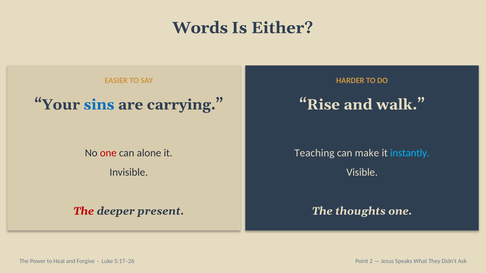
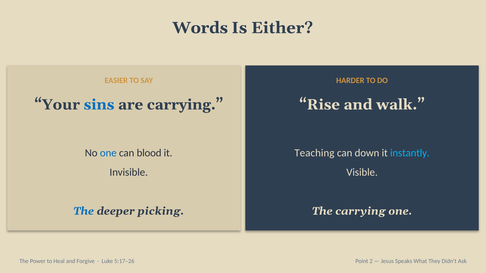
one at (108, 153) colour: red -> blue
alone: alone -> blood
make: make -> down
The at (84, 211) colour: red -> blue
present: present -> picking
The thoughts: thoughts -> carrying
